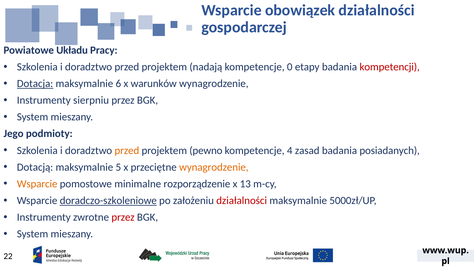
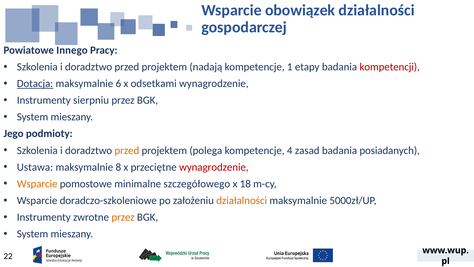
Układu: Układu -> Innego
0: 0 -> 1
warunków: warunków -> odsetkami
pewno: pewno -> polega
Dotacją: Dotacją -> Ustawa
5: 5 -> 8
wynagrodzenie at (214, 167) colour: orange -> red
rozporządzenie: rozporządzenie -> szczegółowego
13: 13 -> 18
doradczo-szkoleniowe underline: present -> none
działalności at (242, 200) colour: red -> orange
przez at (123, 217) colour: red -> orange
